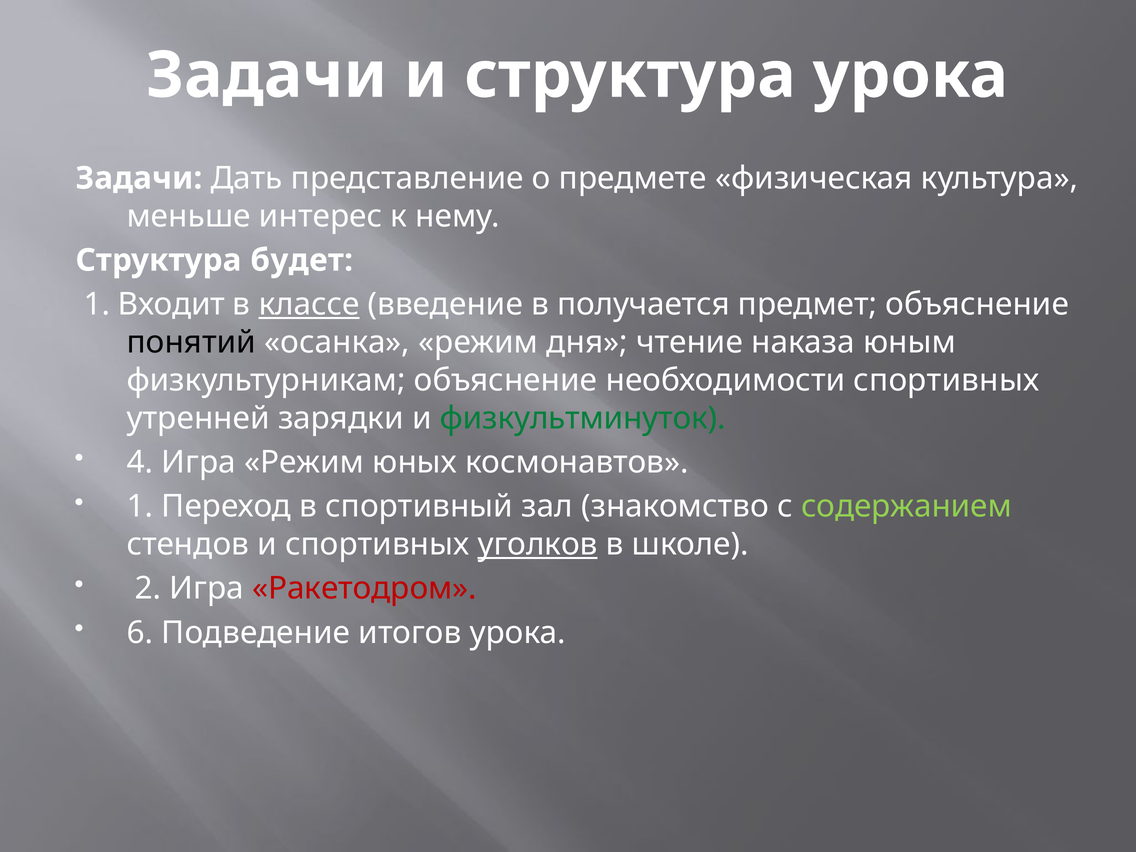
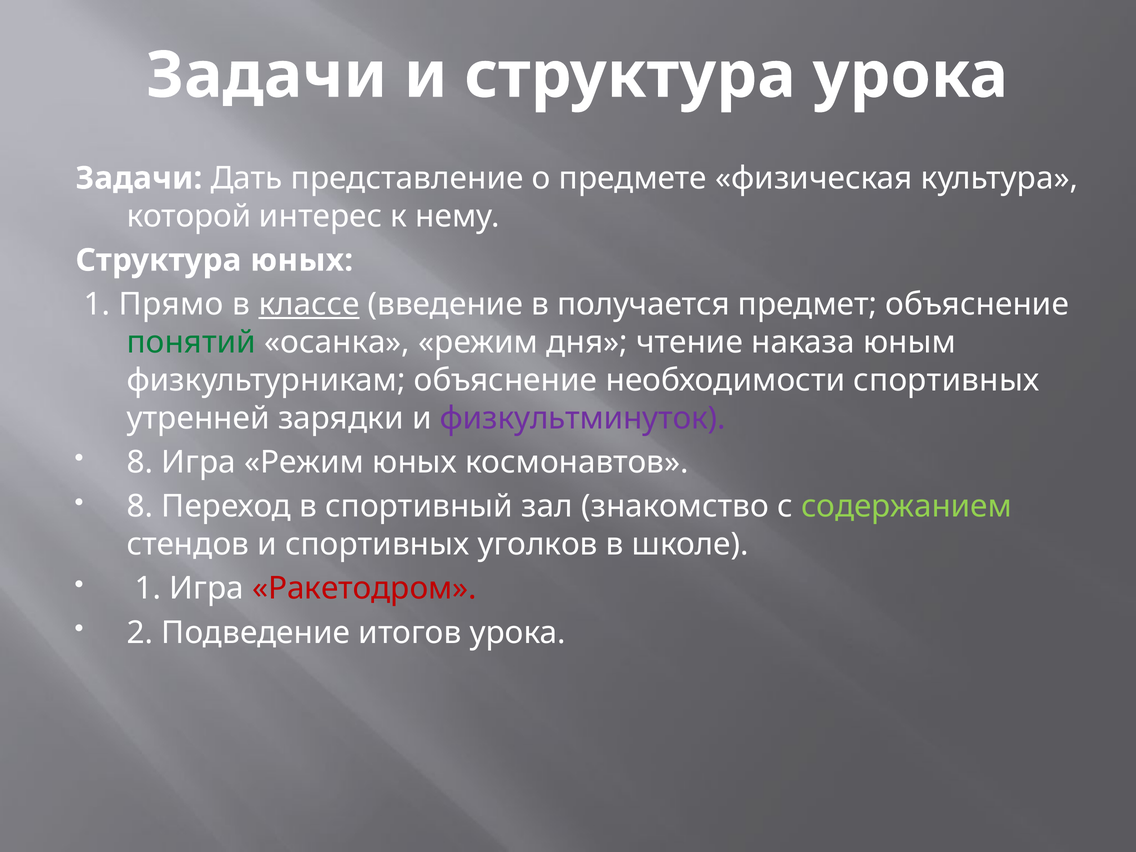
меньше: меньше -> которой
Структура будет: будет -> юных
Входит: Входит -> Прямо
понятий colour: black -> green
физкультминуток colour: green -> purple
4 at (140, 462): 4 -> 8
1 at (140, 507): 1 -> 8
уголков underline: present -> none
2 at (148, 589): 2 -> 1
6: 6 -> 2
